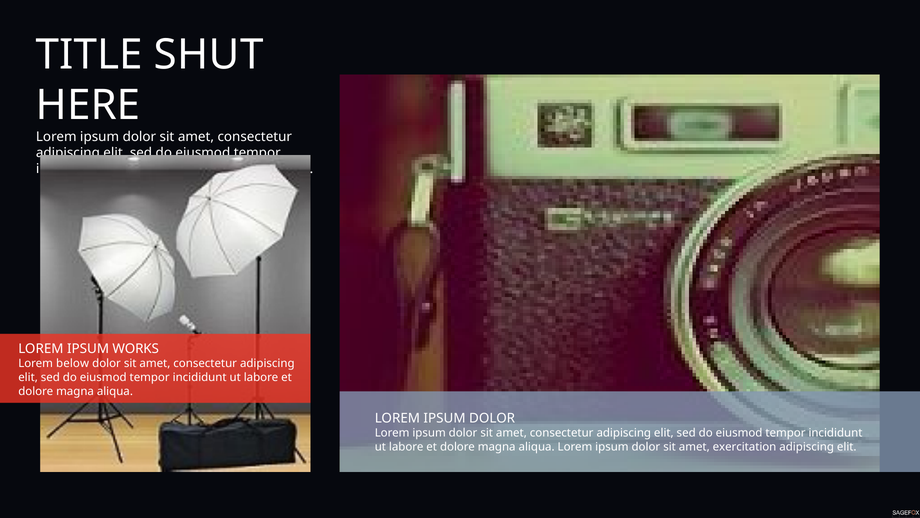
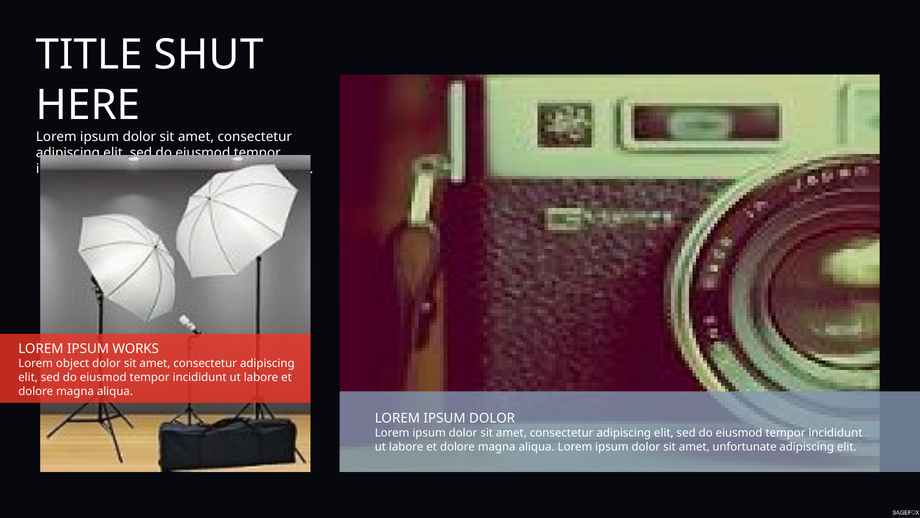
below: below -> object
exercitation: exercitation -> unfortunate
